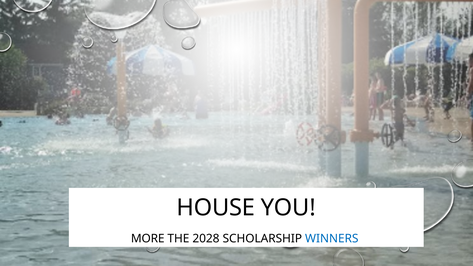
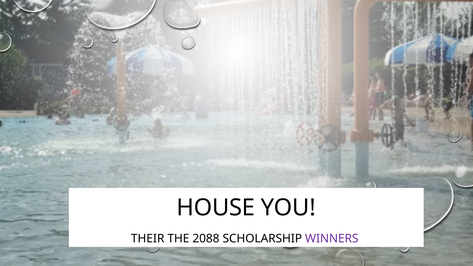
MORE: MORE -> THEIR
2028: 2028 -> 2088
WINNERS colour: blue -> purple
